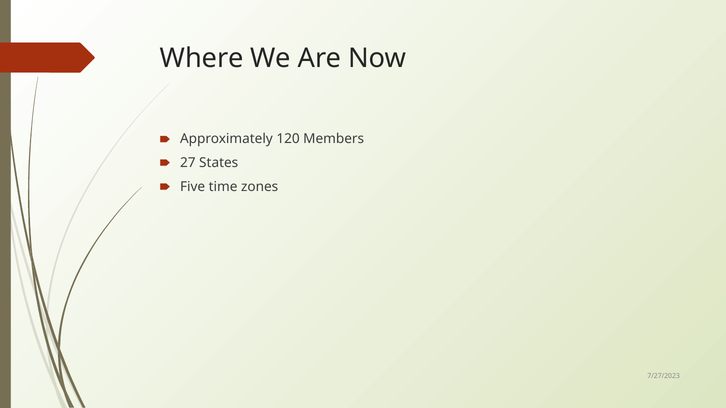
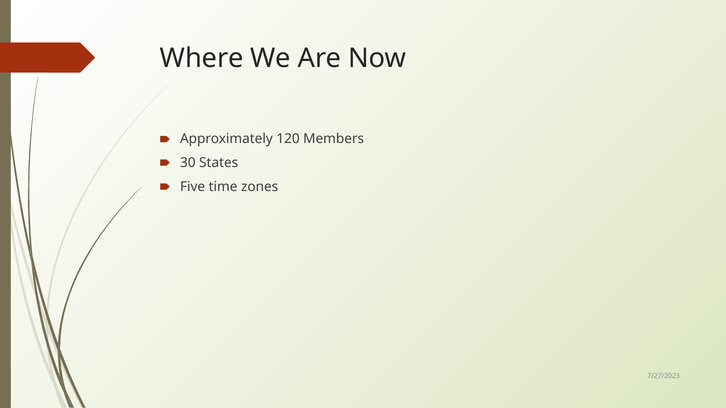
27: 27 -> 30
